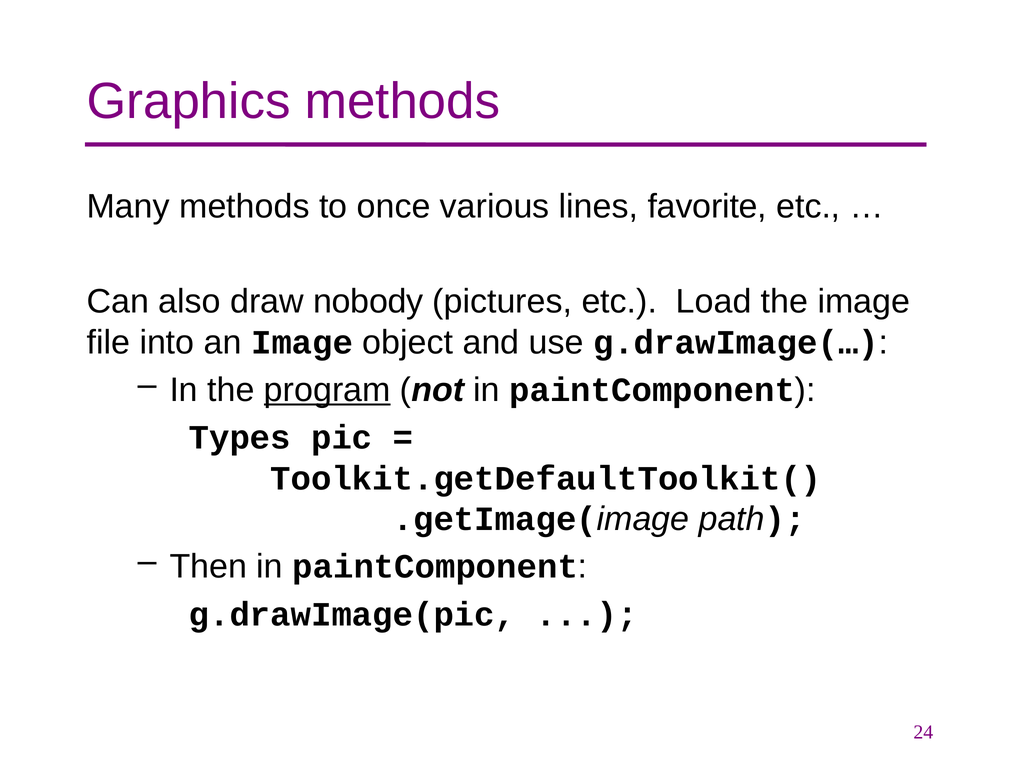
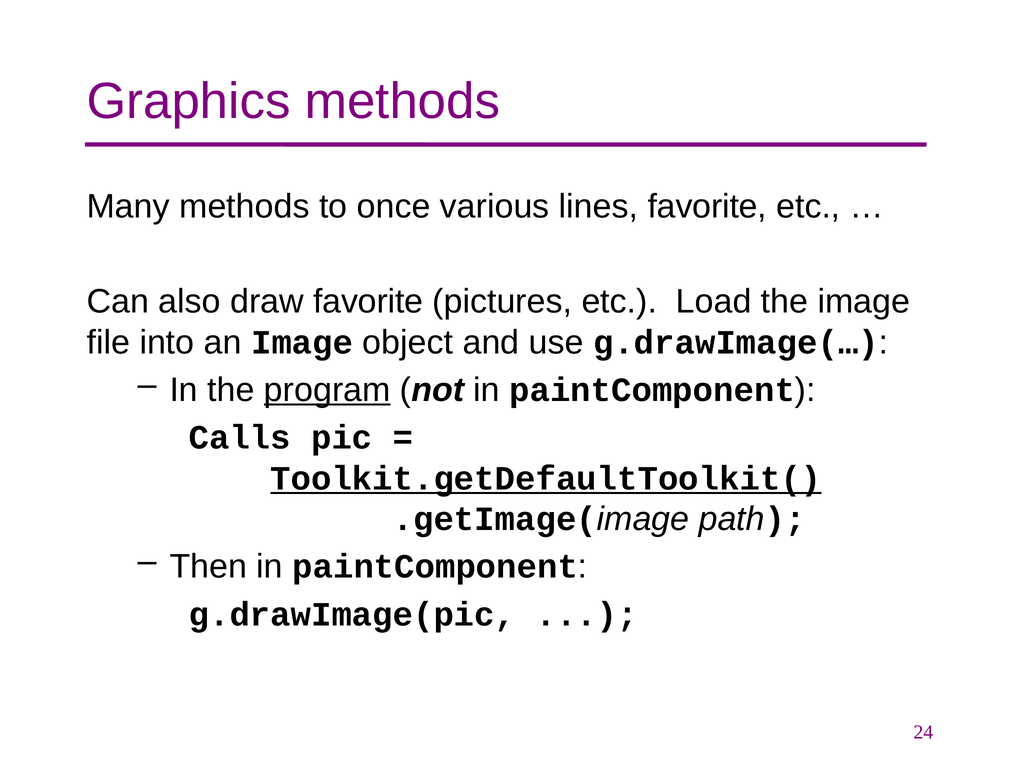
draw nobody: nobody -> favorite
Types: Types -> Calls
Toolkit.getDefaultToolkit( underline: none -> present
